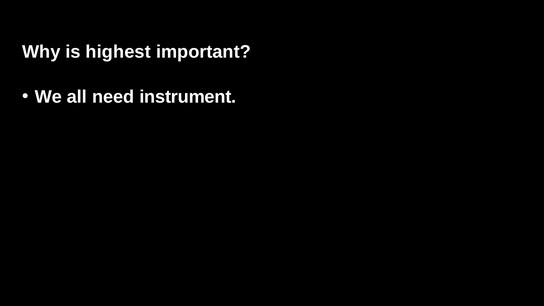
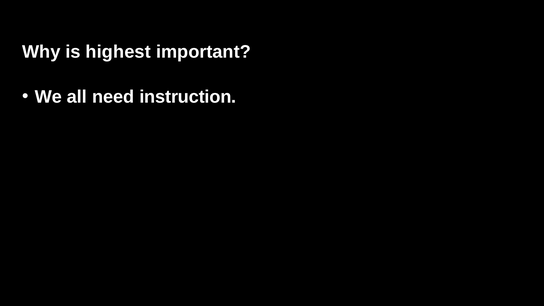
instrument: instrument -> instruction
